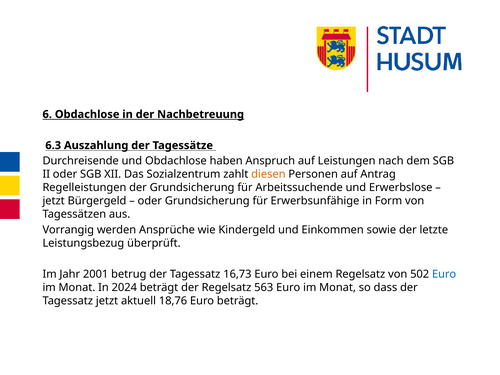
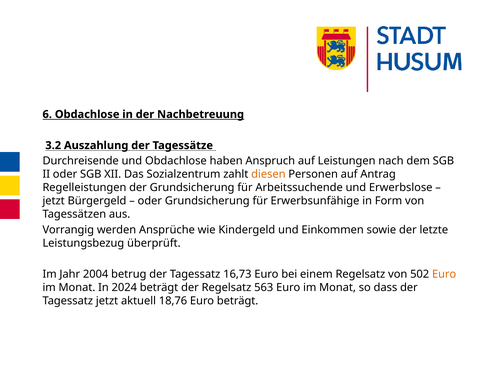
6.3: 6.3 -> 3.2
2001: 2001 -> 2004
Euro at (444, 274) colour: blue -> orange
